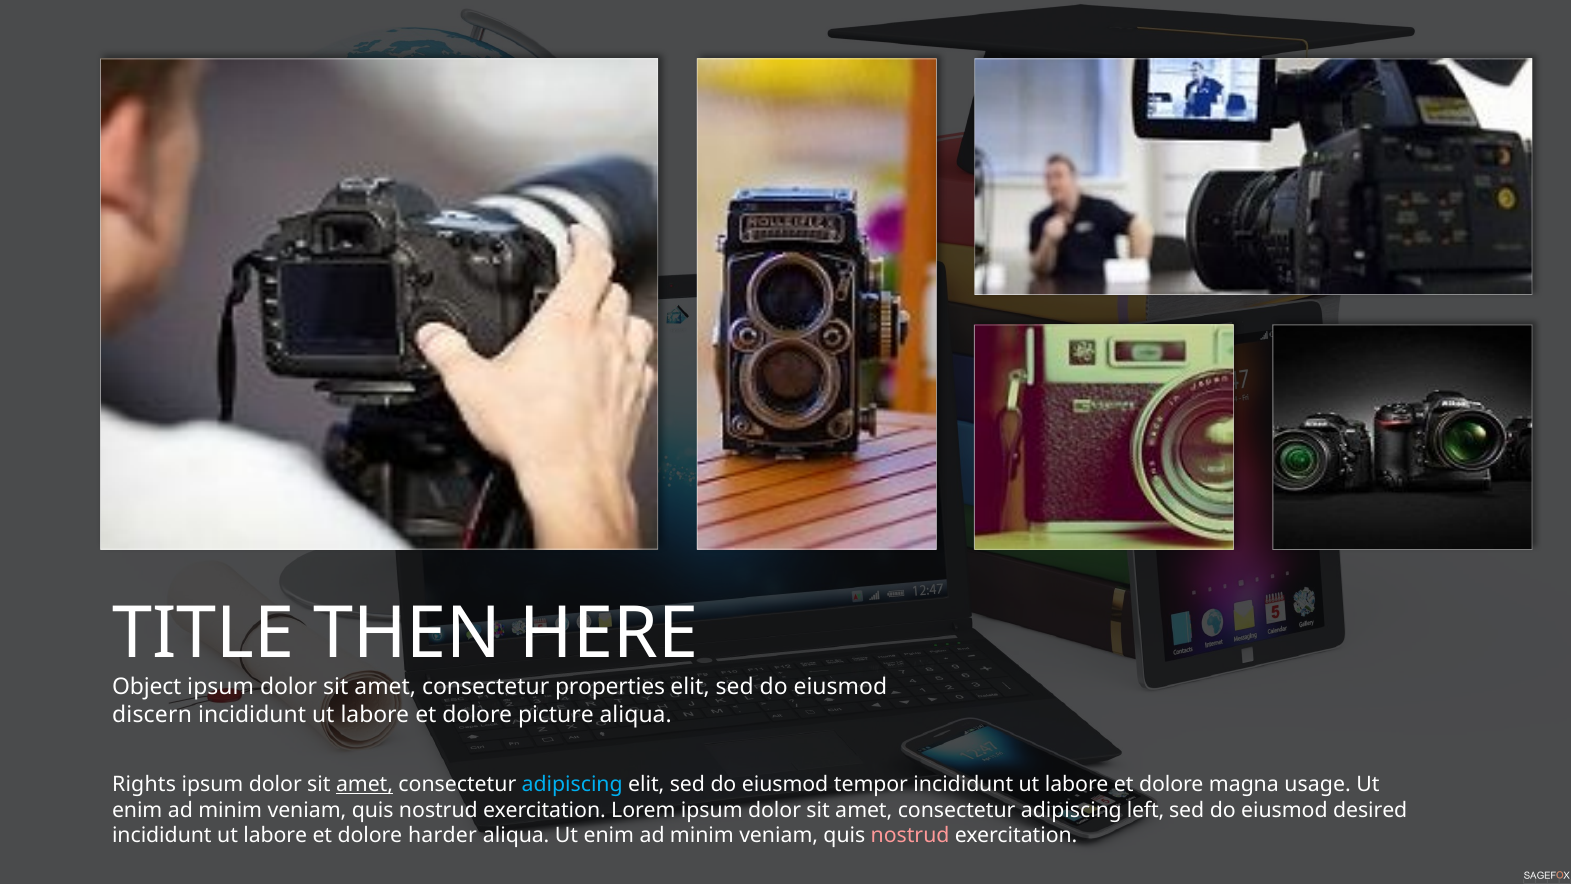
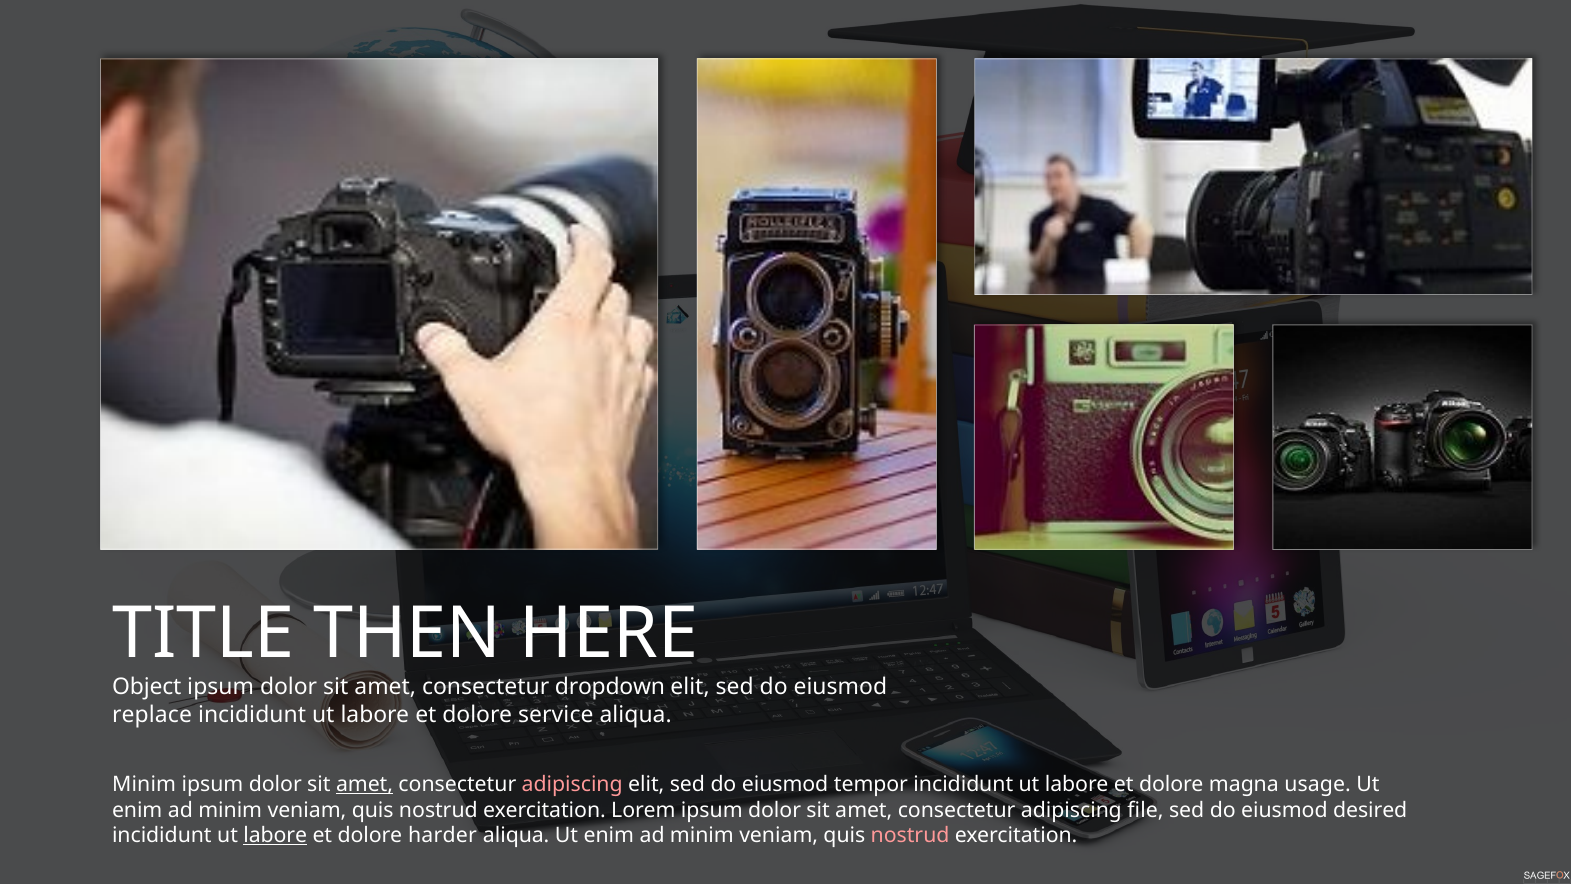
properties: properties -> dropdown
discern: discern -> replace
picture: picture -> service
Rights at (144, 784): Rights -> Minim
adipiscing at (572, 784) colour: light blue -> pink
left: left -> file
labore at (275, 835) underline: none -> present
